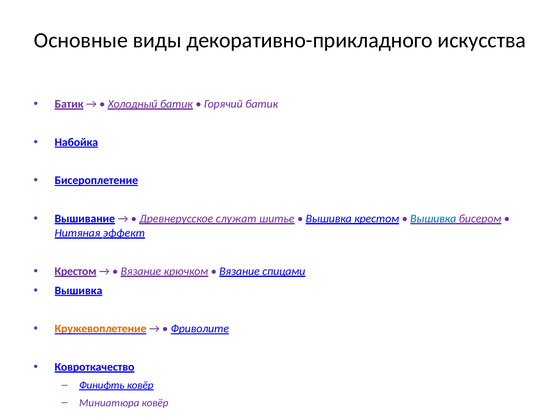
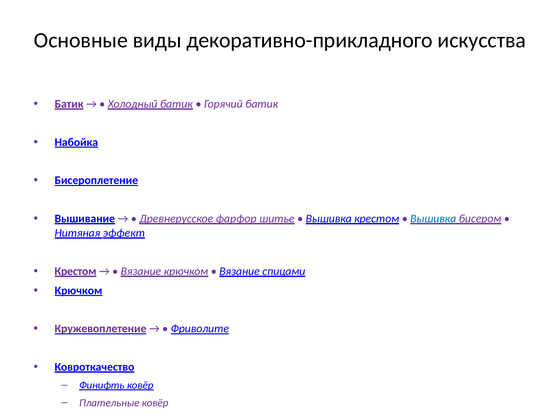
служат: служат -> фарфор
Вышивка at (78, 291): Вышивка -> Крючком
Кружевоплетение colour: orange -> purple
Миниатюра: Миниатюра -> Плательные
